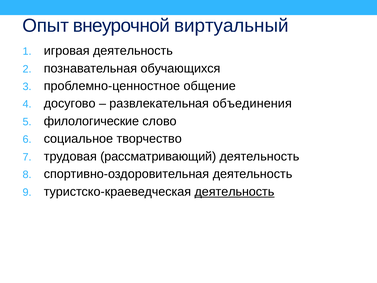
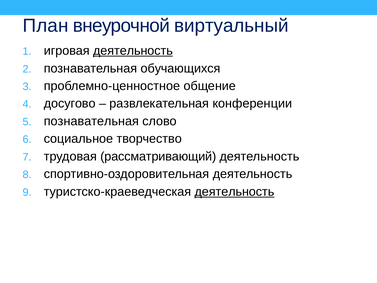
Опыт: Опыт -> План
деятельность at (133, 51) underline: none -> present
объединения: объединения -> конференции
филологические at (91, 121): филологические -> познавательная
